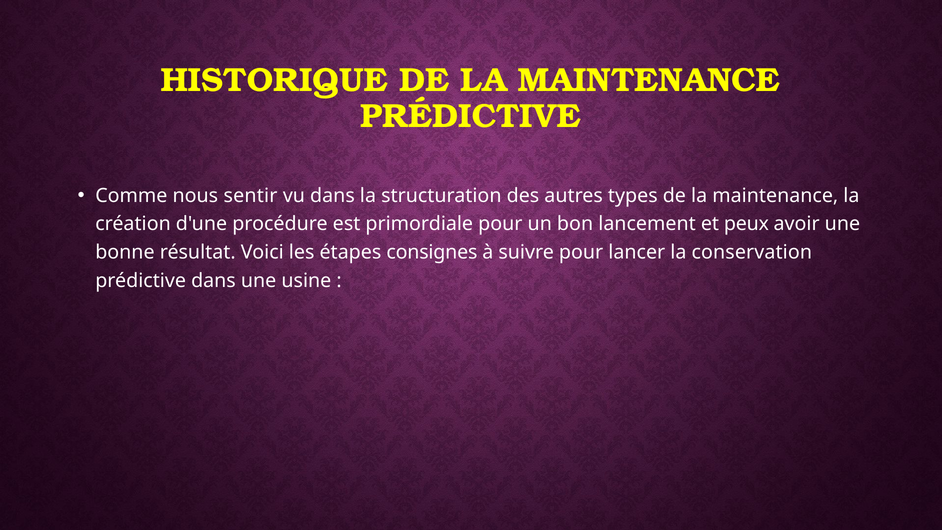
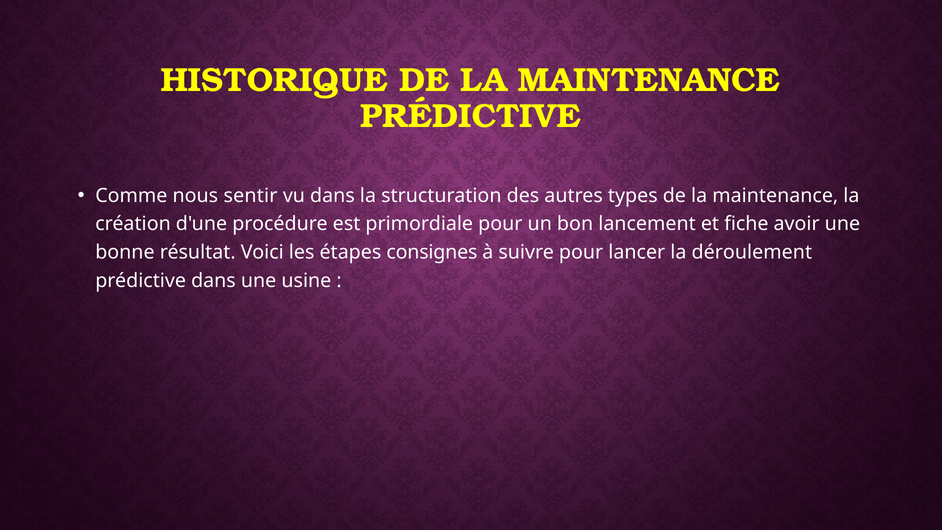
peux: peux -> fiche
conservation: conservation -> déroulement
